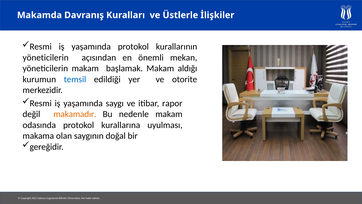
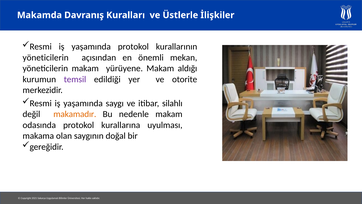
başlamak: başlamak -> yürüyene
temsil colour: blue -> purple
rapor: rapor -> silahlı
